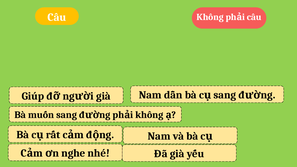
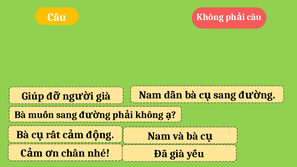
nghe: nghe -> chân
